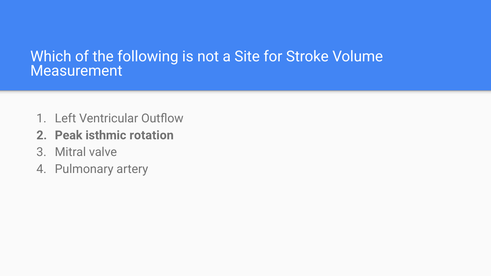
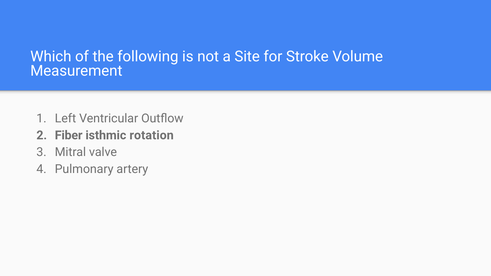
Peak: Peak -> Fiber
